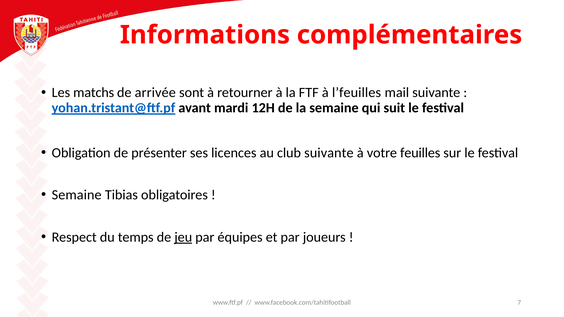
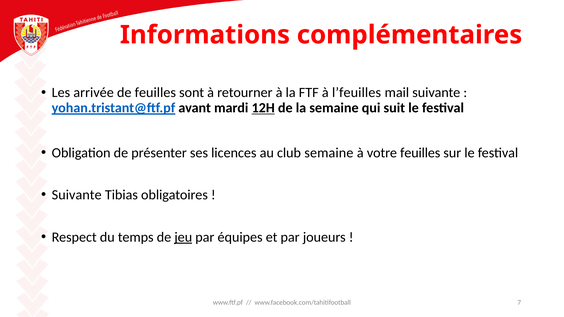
matchs: matchs -> arrivée
de arrivée: arrivée -> feuilles
12H underline: none -> present
club suivante: suivante -> semaine
Semaine at (77, 195): Semaine -> Suivante
